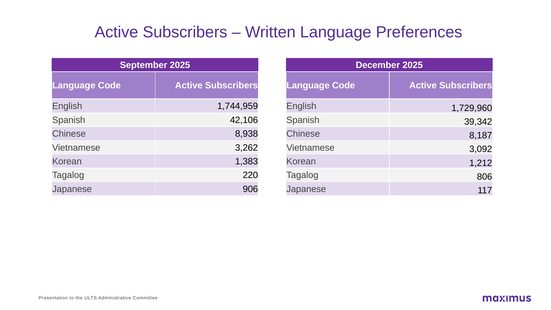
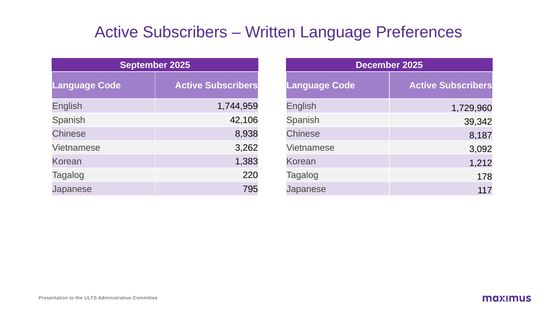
806: 806 -> 178
906: 906 -> 795
